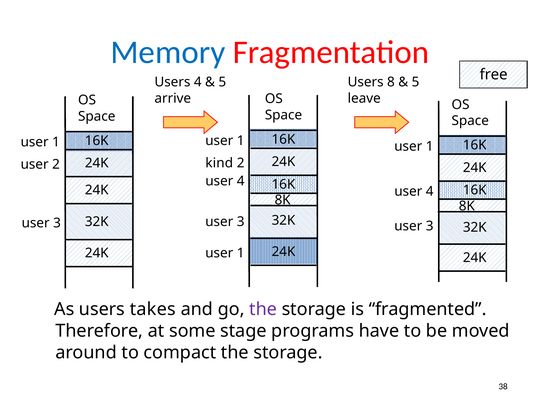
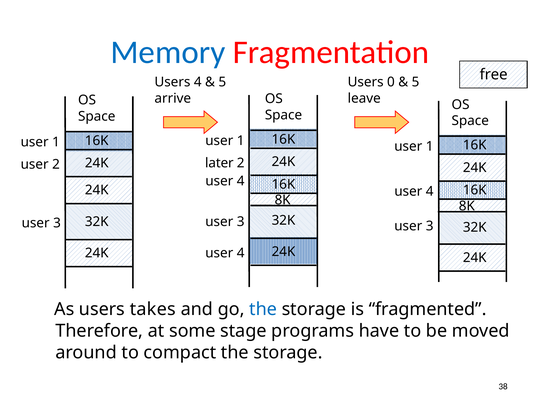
8: 8 -> 0
kind: kind -> later
1 at (241, 253): 1 -> 4
the at (263, 309) colour: purple -> blue
